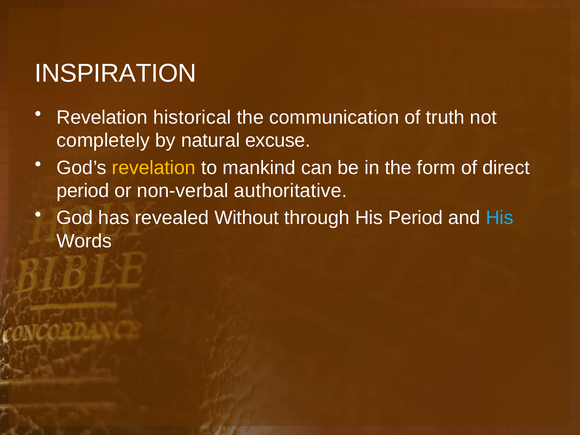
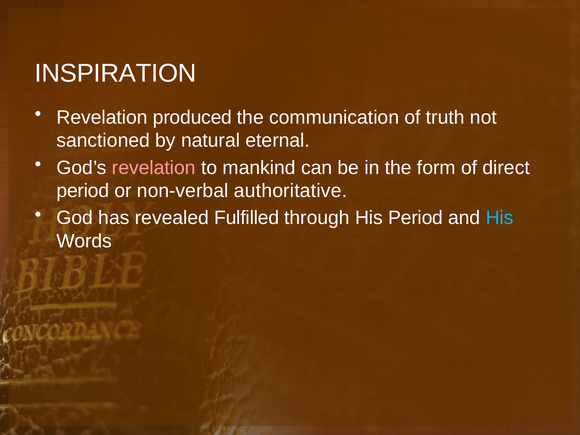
historical: historical -> produced
completely: completely -> sanctioned
excuse: excuse -> eternal
revelation at (154, 168) colour: yellow -> pink
Without: Without -> Fulfilled
